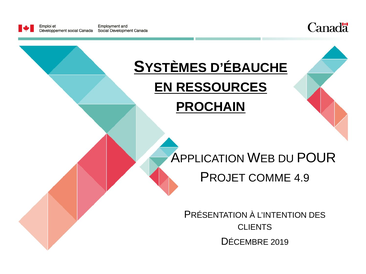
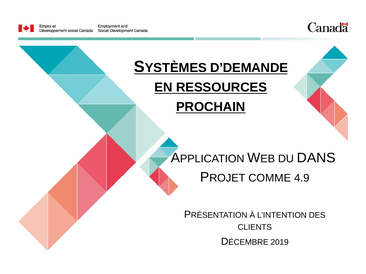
D’ÉBAUCHE: D’ÉBAUCHE -> D’DEMANDE
POUR: POUR -> DANS
